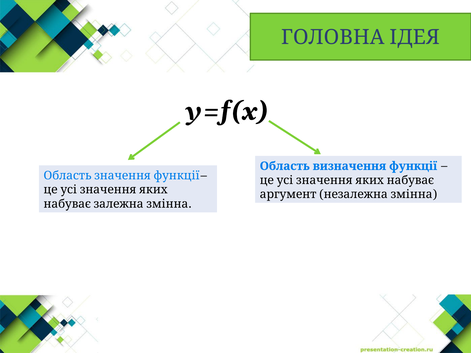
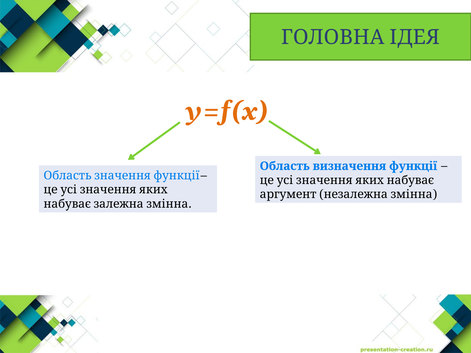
y=f(x colour: black -> orange
